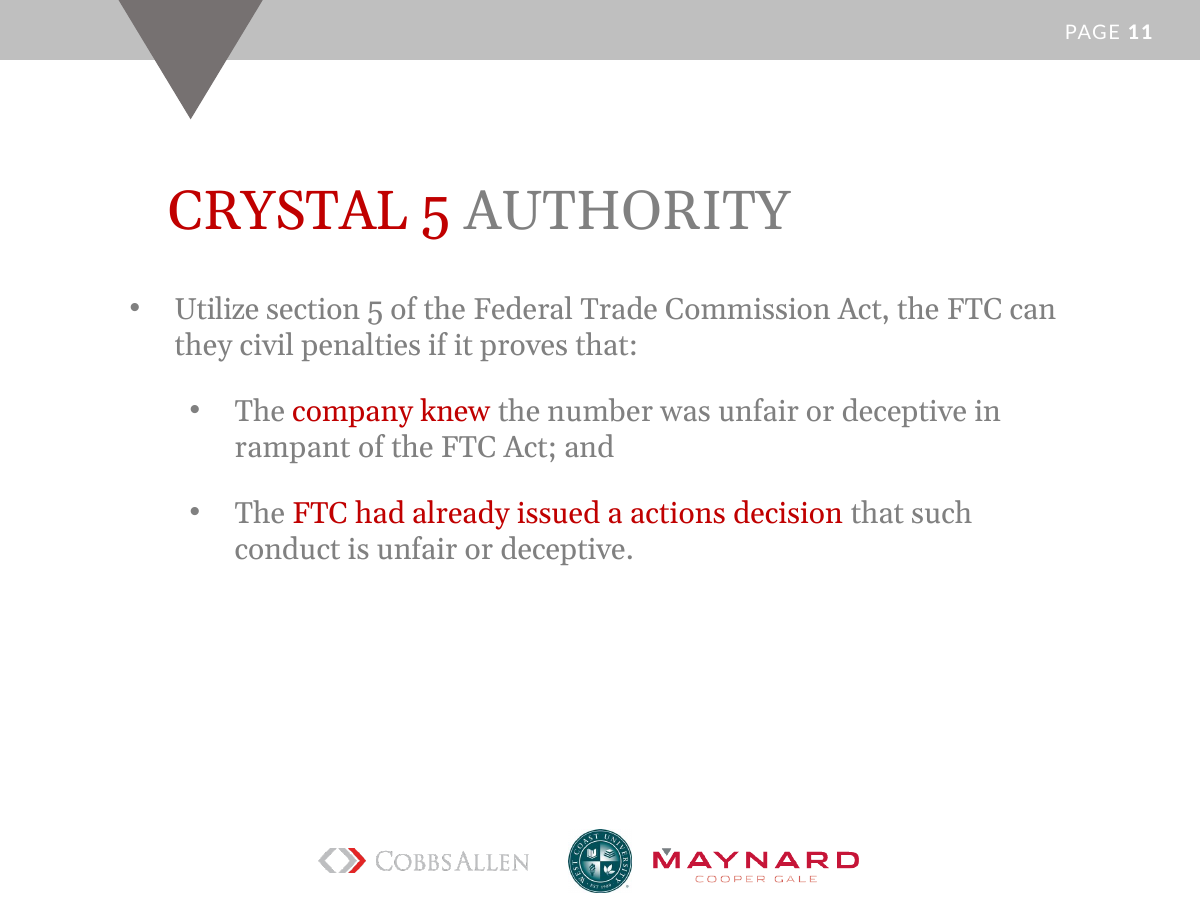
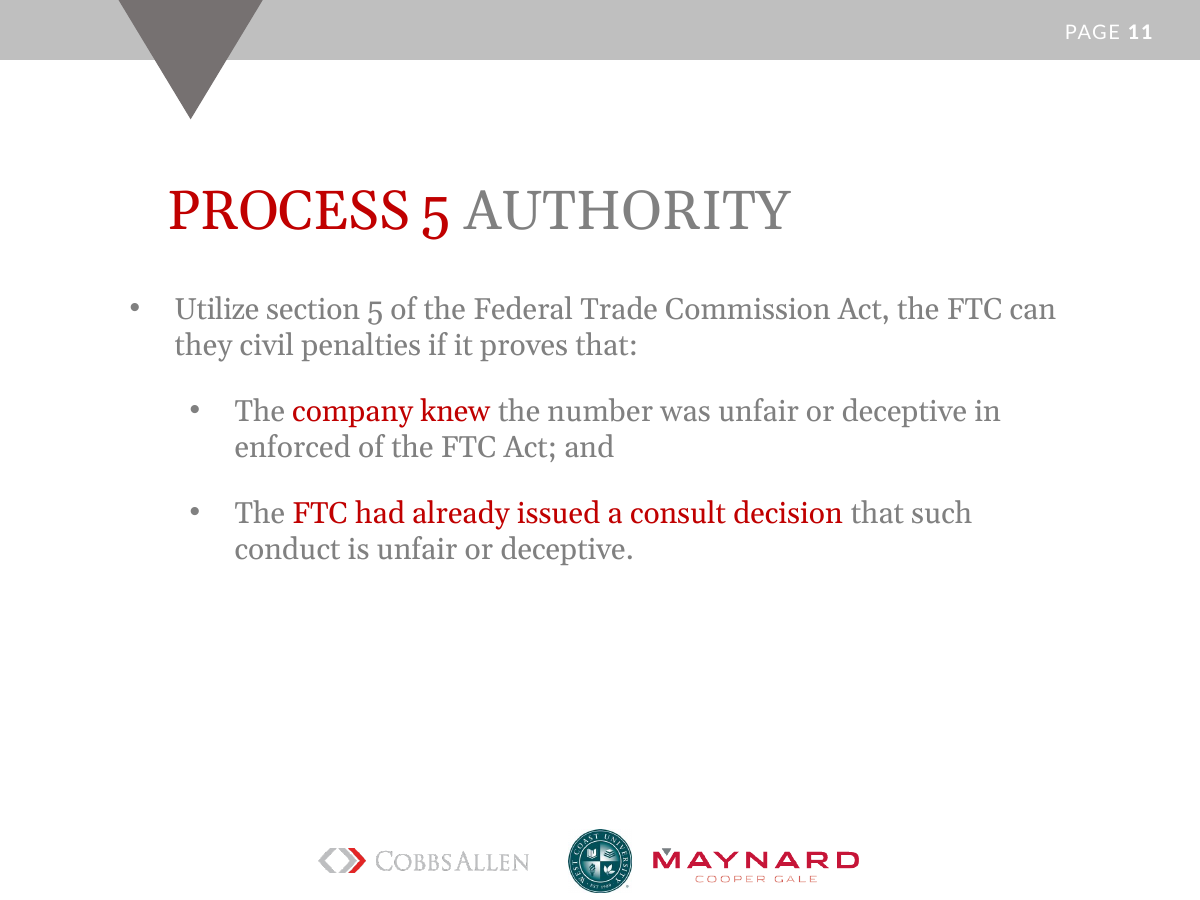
CRYSTAL: CRYSTAL -> PROCESS
rampant: rampant -> enforced
actions: actions -> consult
